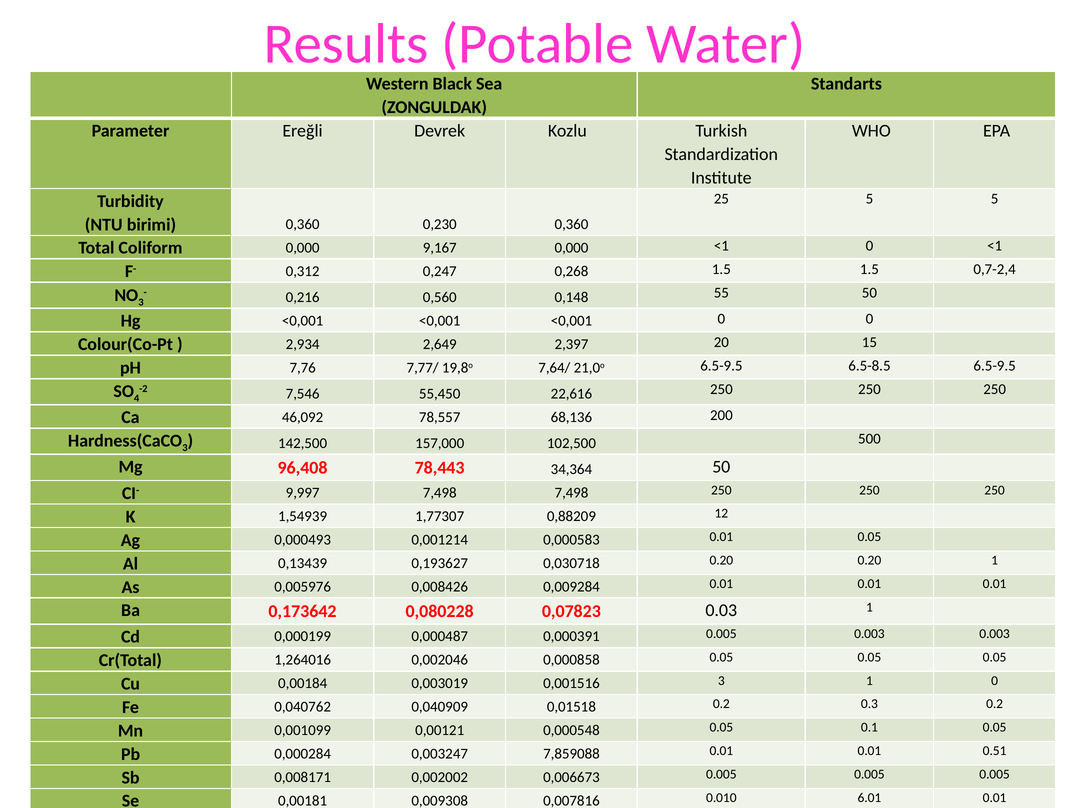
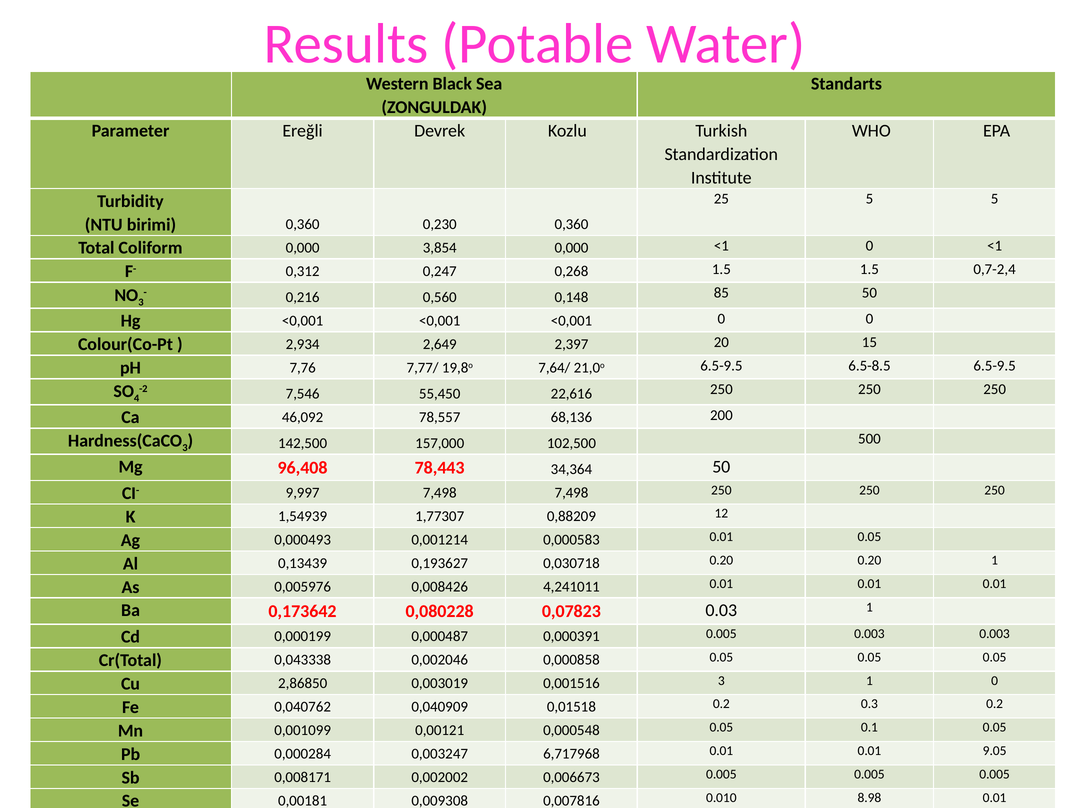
9,167: 9,167 -> 3,854
55: 55 -> 85
0,009284: 0,009284 -> 4,241011
1,264016: 1,264016 -> 0,043338
0,00184: 0,00184 -> 2,86850
7,859088: 7,859088 -> 6,717968
0.51: 0.51 -> 9.05
6.01: 6.01 -> 8.98
